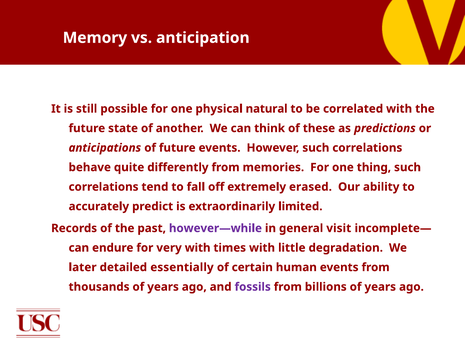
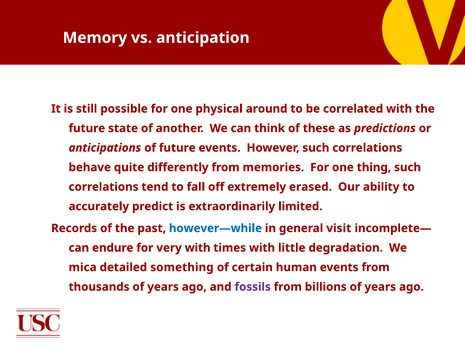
natural: natural -> around
however—while colour: purple -> blue
later: later -> mica
essentially: essentially -> something
